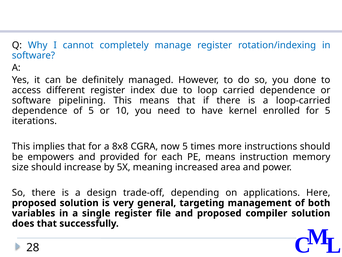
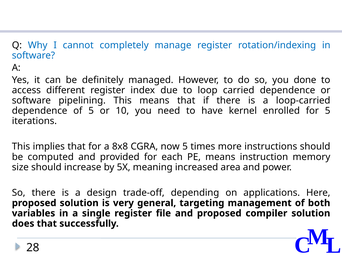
empowers: empowers -> computed
